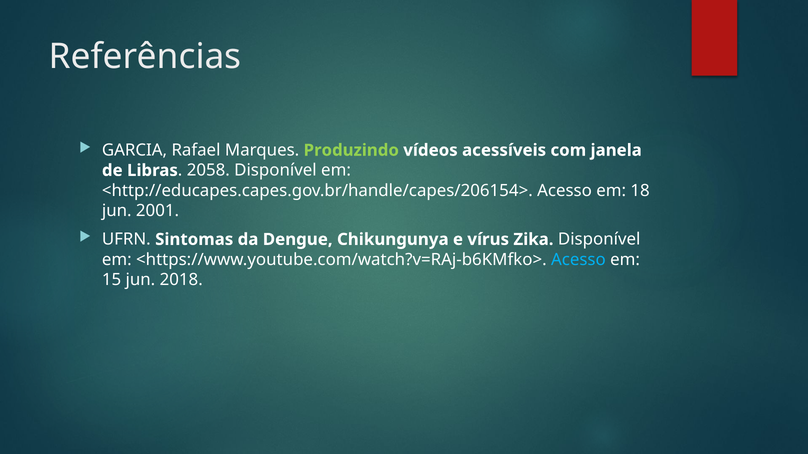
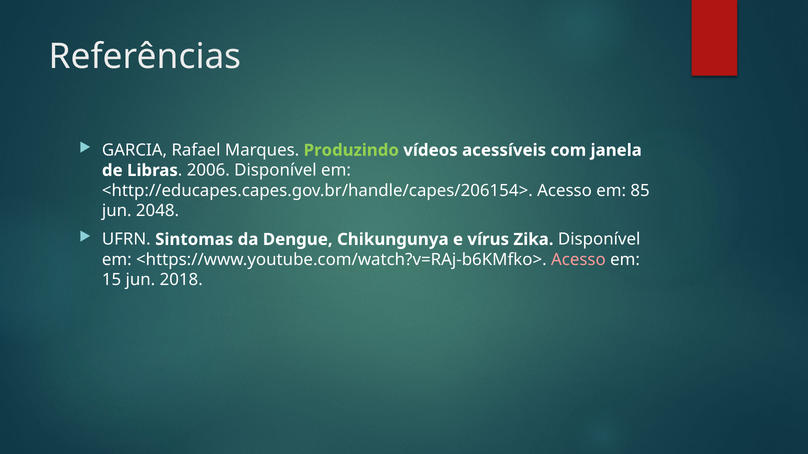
2058: 2058 -> 2006
18: 18 -> 85
2001: 2001 -> 2048
Acesso at (578, 260) colour: light blue -> pink
